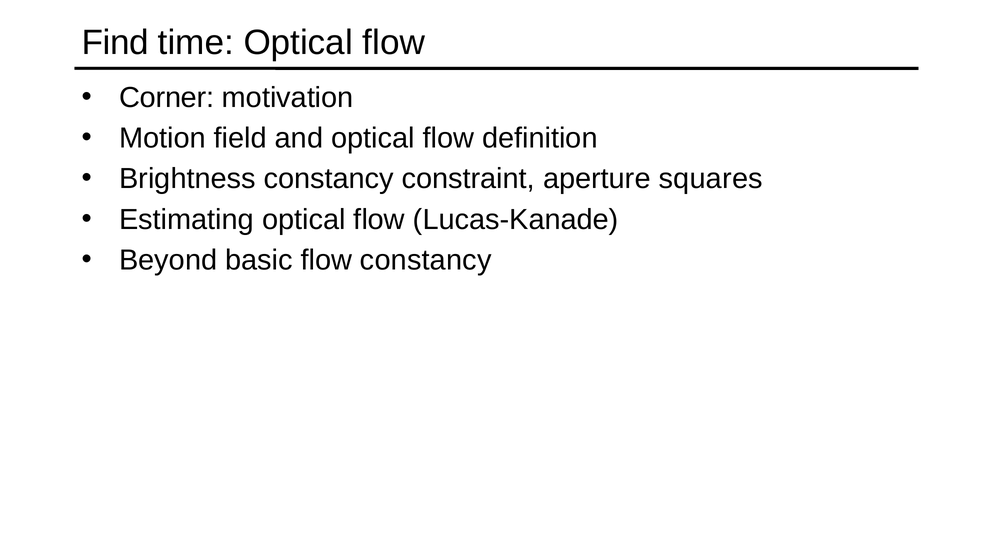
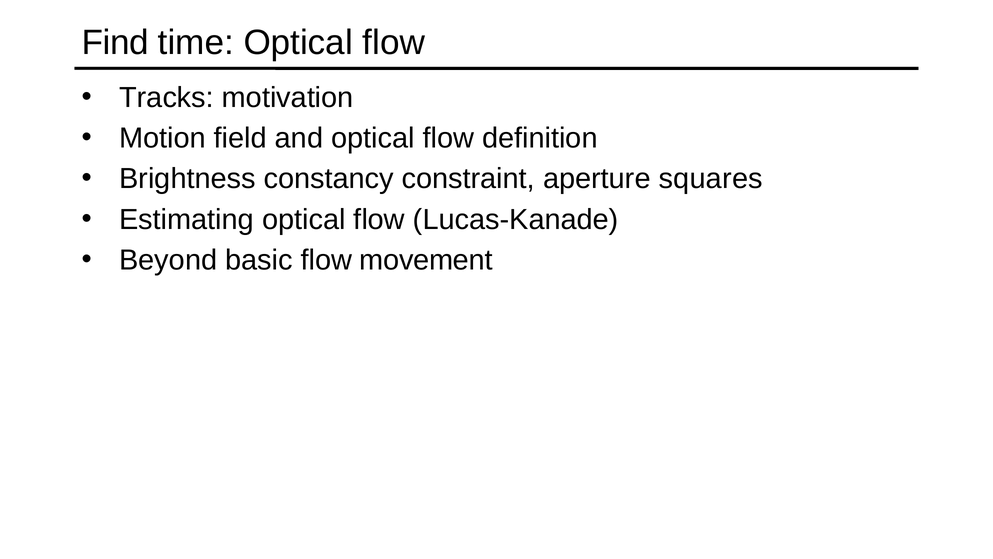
Corner: Corner -> Tracks
flow constancy: constancy -> movement
